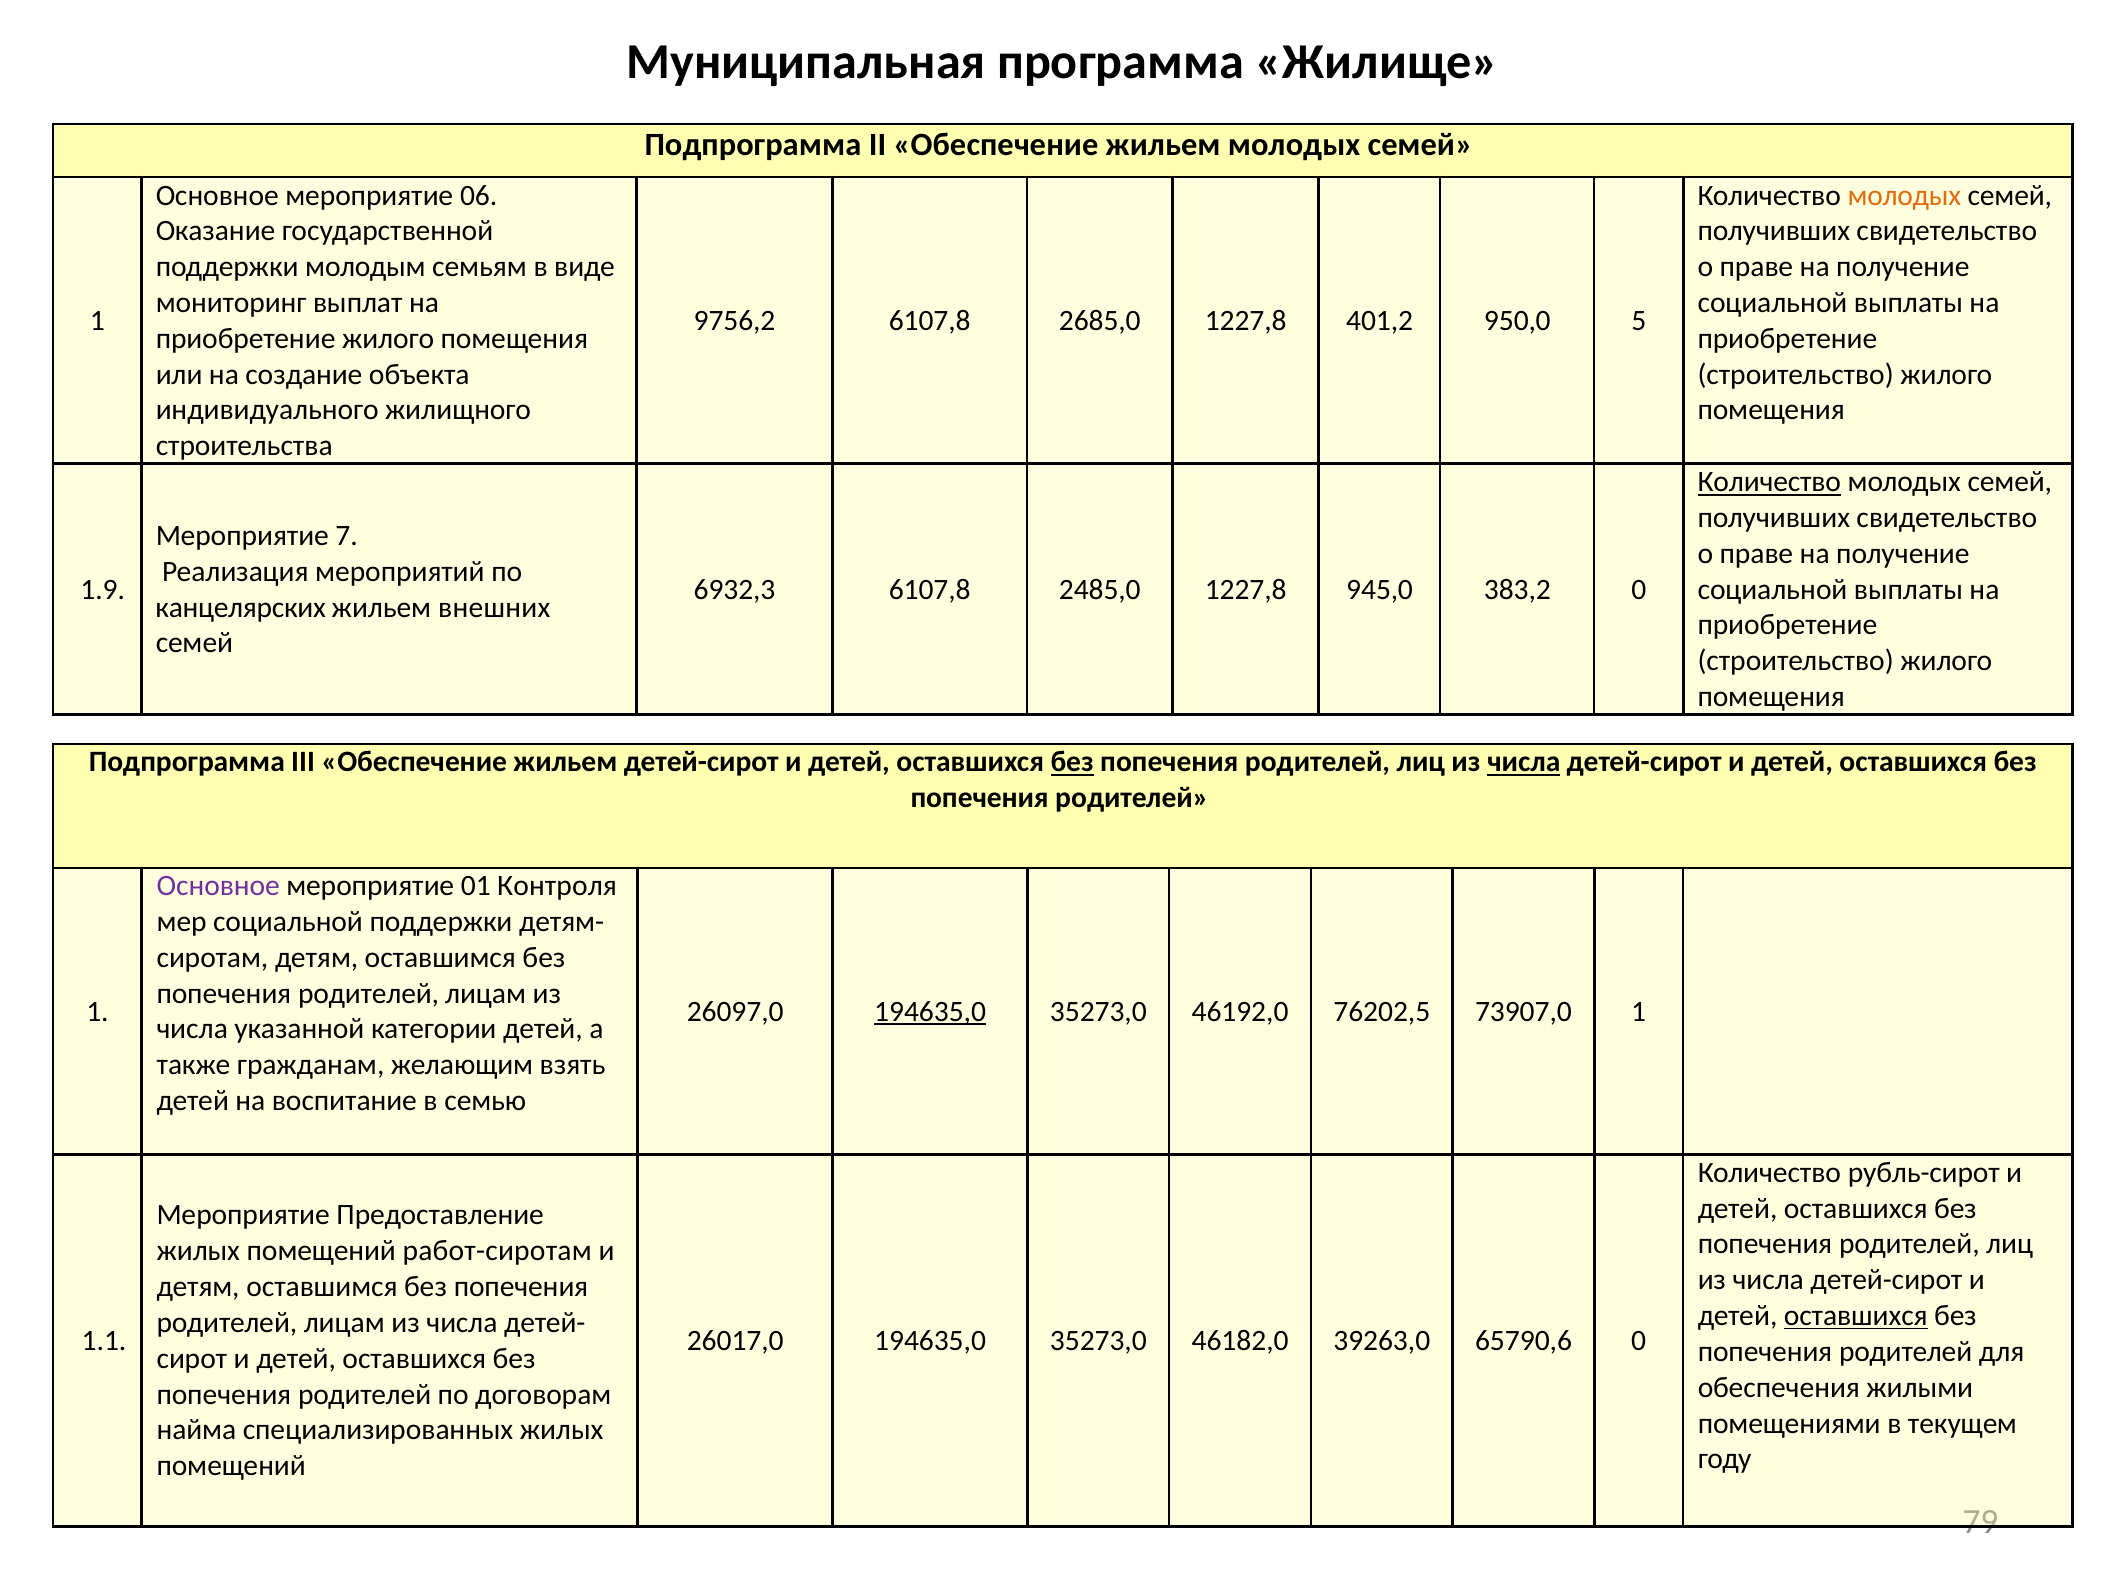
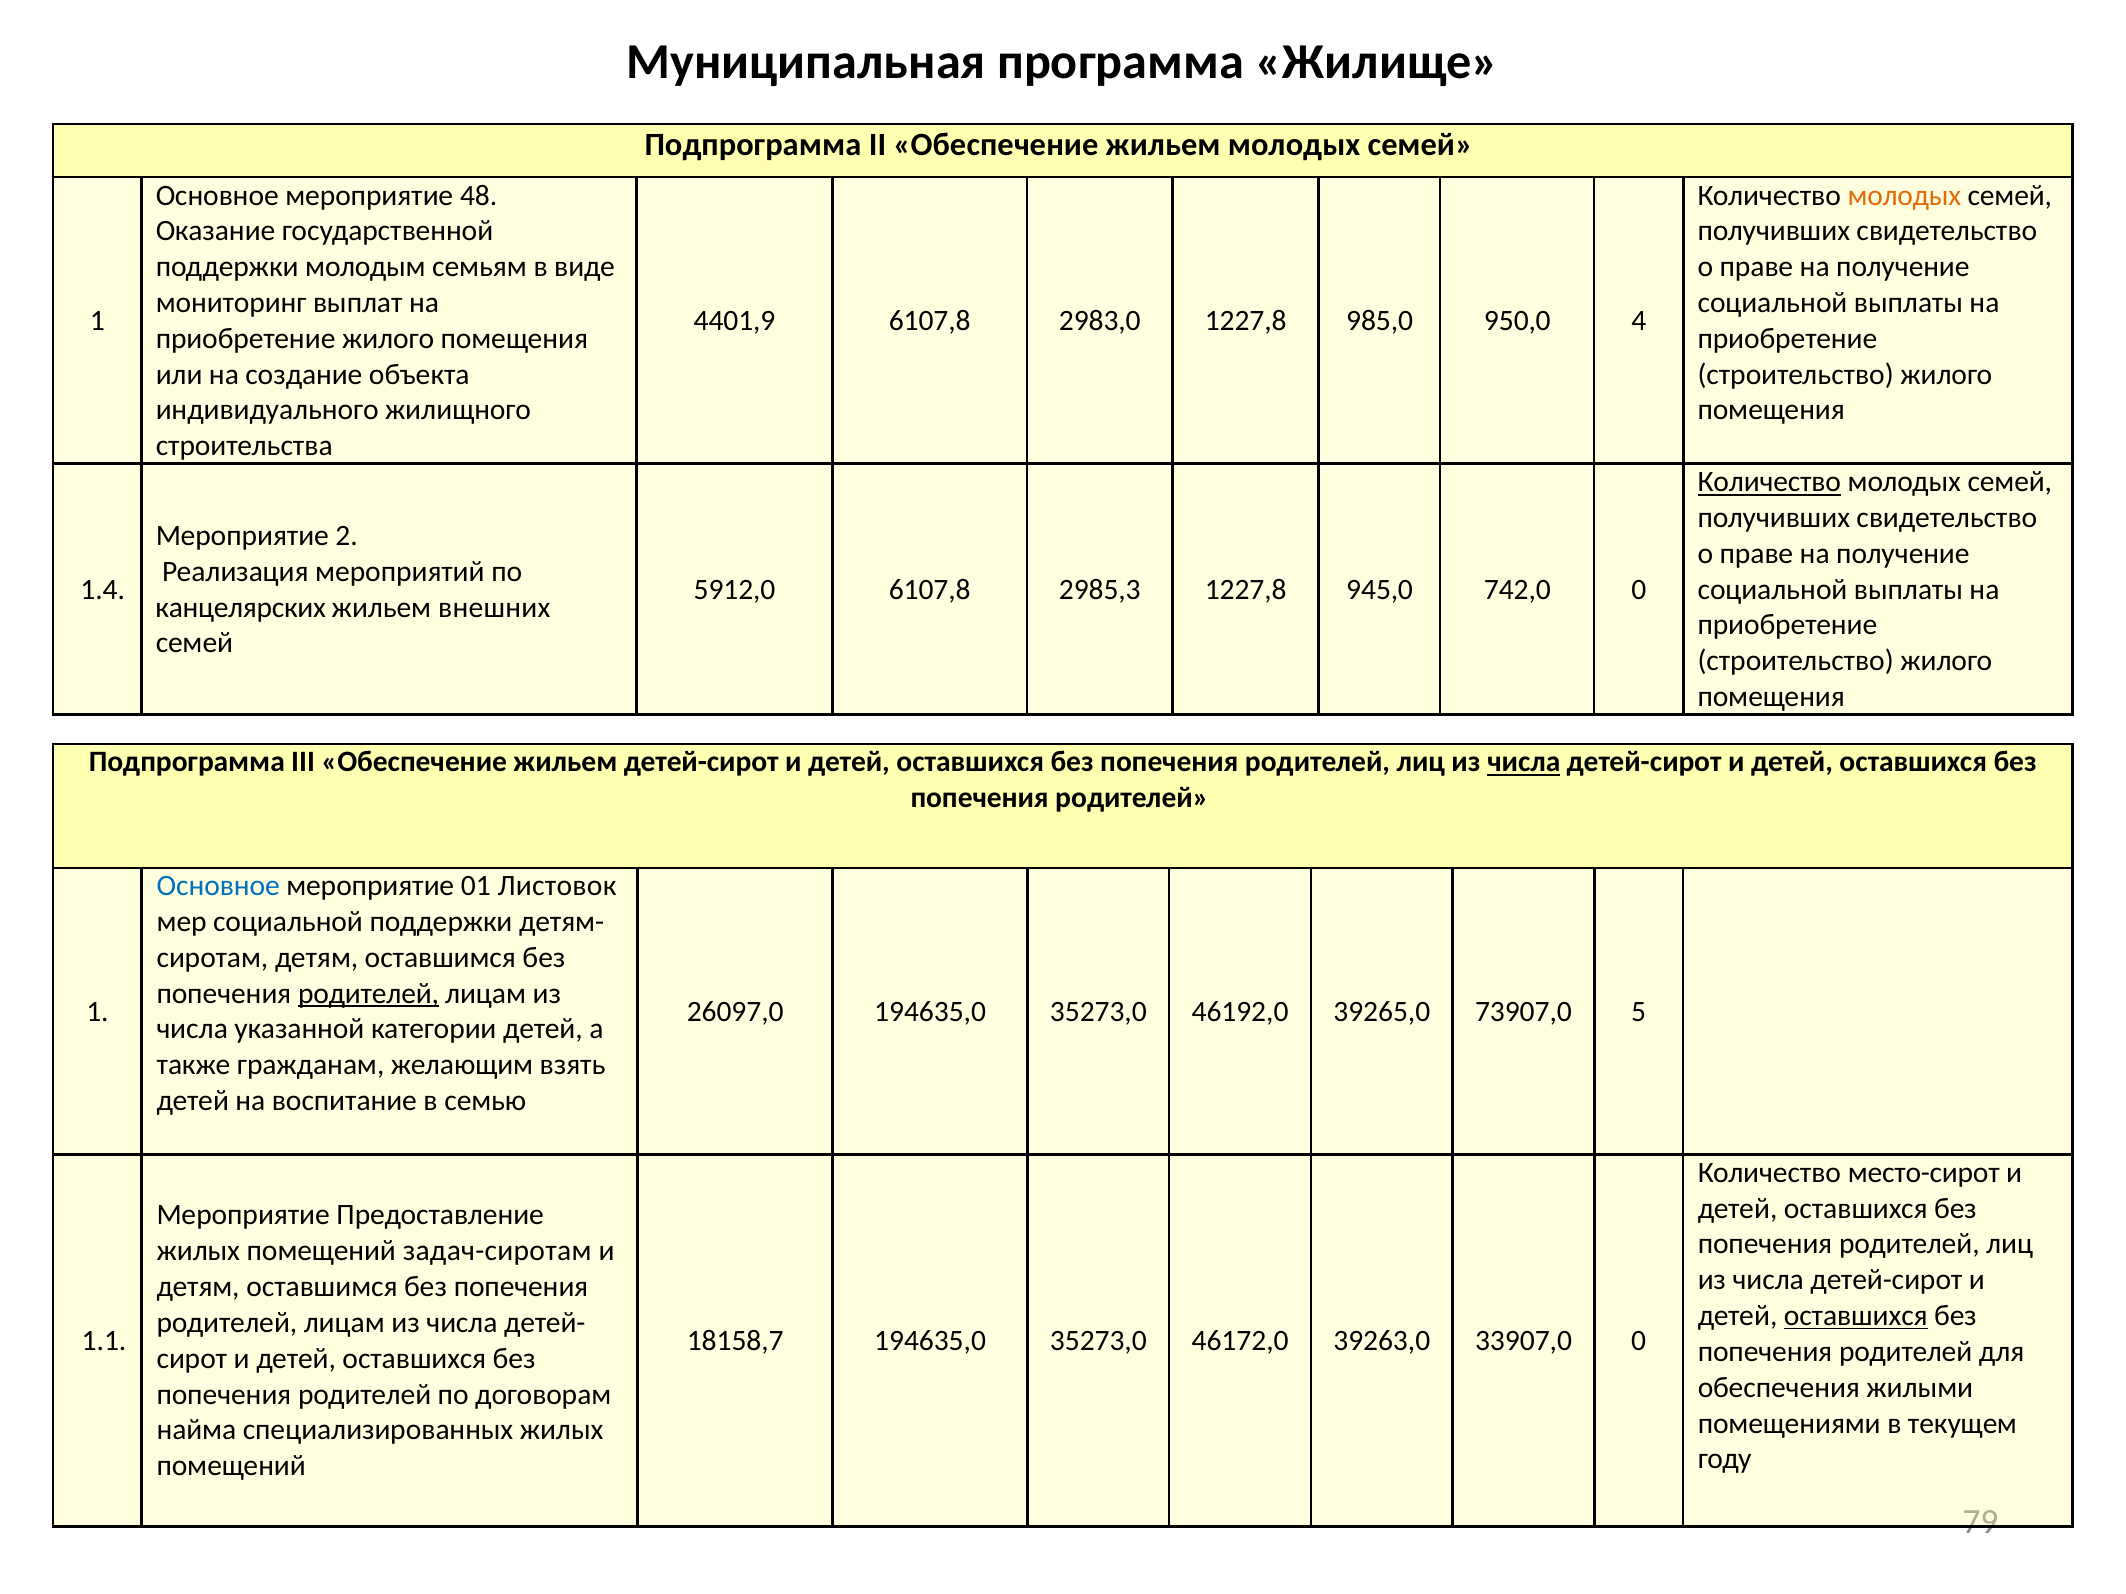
06: 06 -> 48
9756,2: 9756,2 -> 4401,9
2685,0: 2685,0 -> 2983,0
401,2: 401,2 -> 985,0
5: 5 -> 4
7: 7 -> 2
1.9: 1.9 -> 1.4
6932,3: 6932,3 -> 5912,0
2485,0: 2485,0 -> 2985,3
383,2: 383,2 -> 742,0
без at (1072, 762) underline: present -> none
Основное at (218, 886) colour: purple -> blue
Контроля: Контроля -> Листовок
родителей at (368, 994) underline: none -> present
194635,0 at (930, 1012) underline: present -> none
76202,5: 76202,5 -> 39265,0
73907,0 1: 1 -> 5
рубль-сирот: рубль-сирот -> место-сирот
работ-сиротам: работ-сиротам -> задач-сиротам
26017,0: 26017,0 -> 18158,7
46182,0: 46182,0 -> 46172,0
65790,6: 65790,6 -> 33907,0
